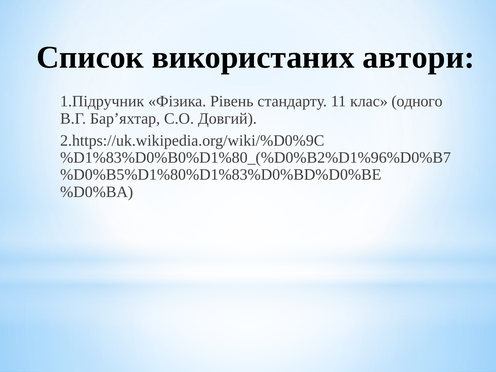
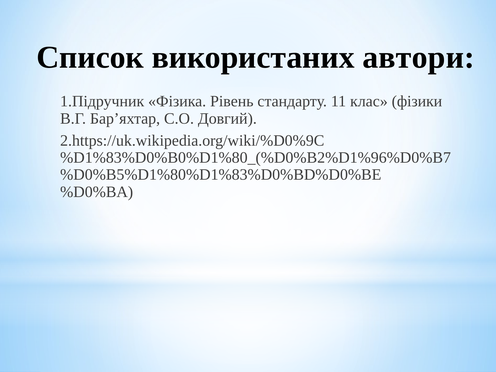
одного: одного -> фізики
